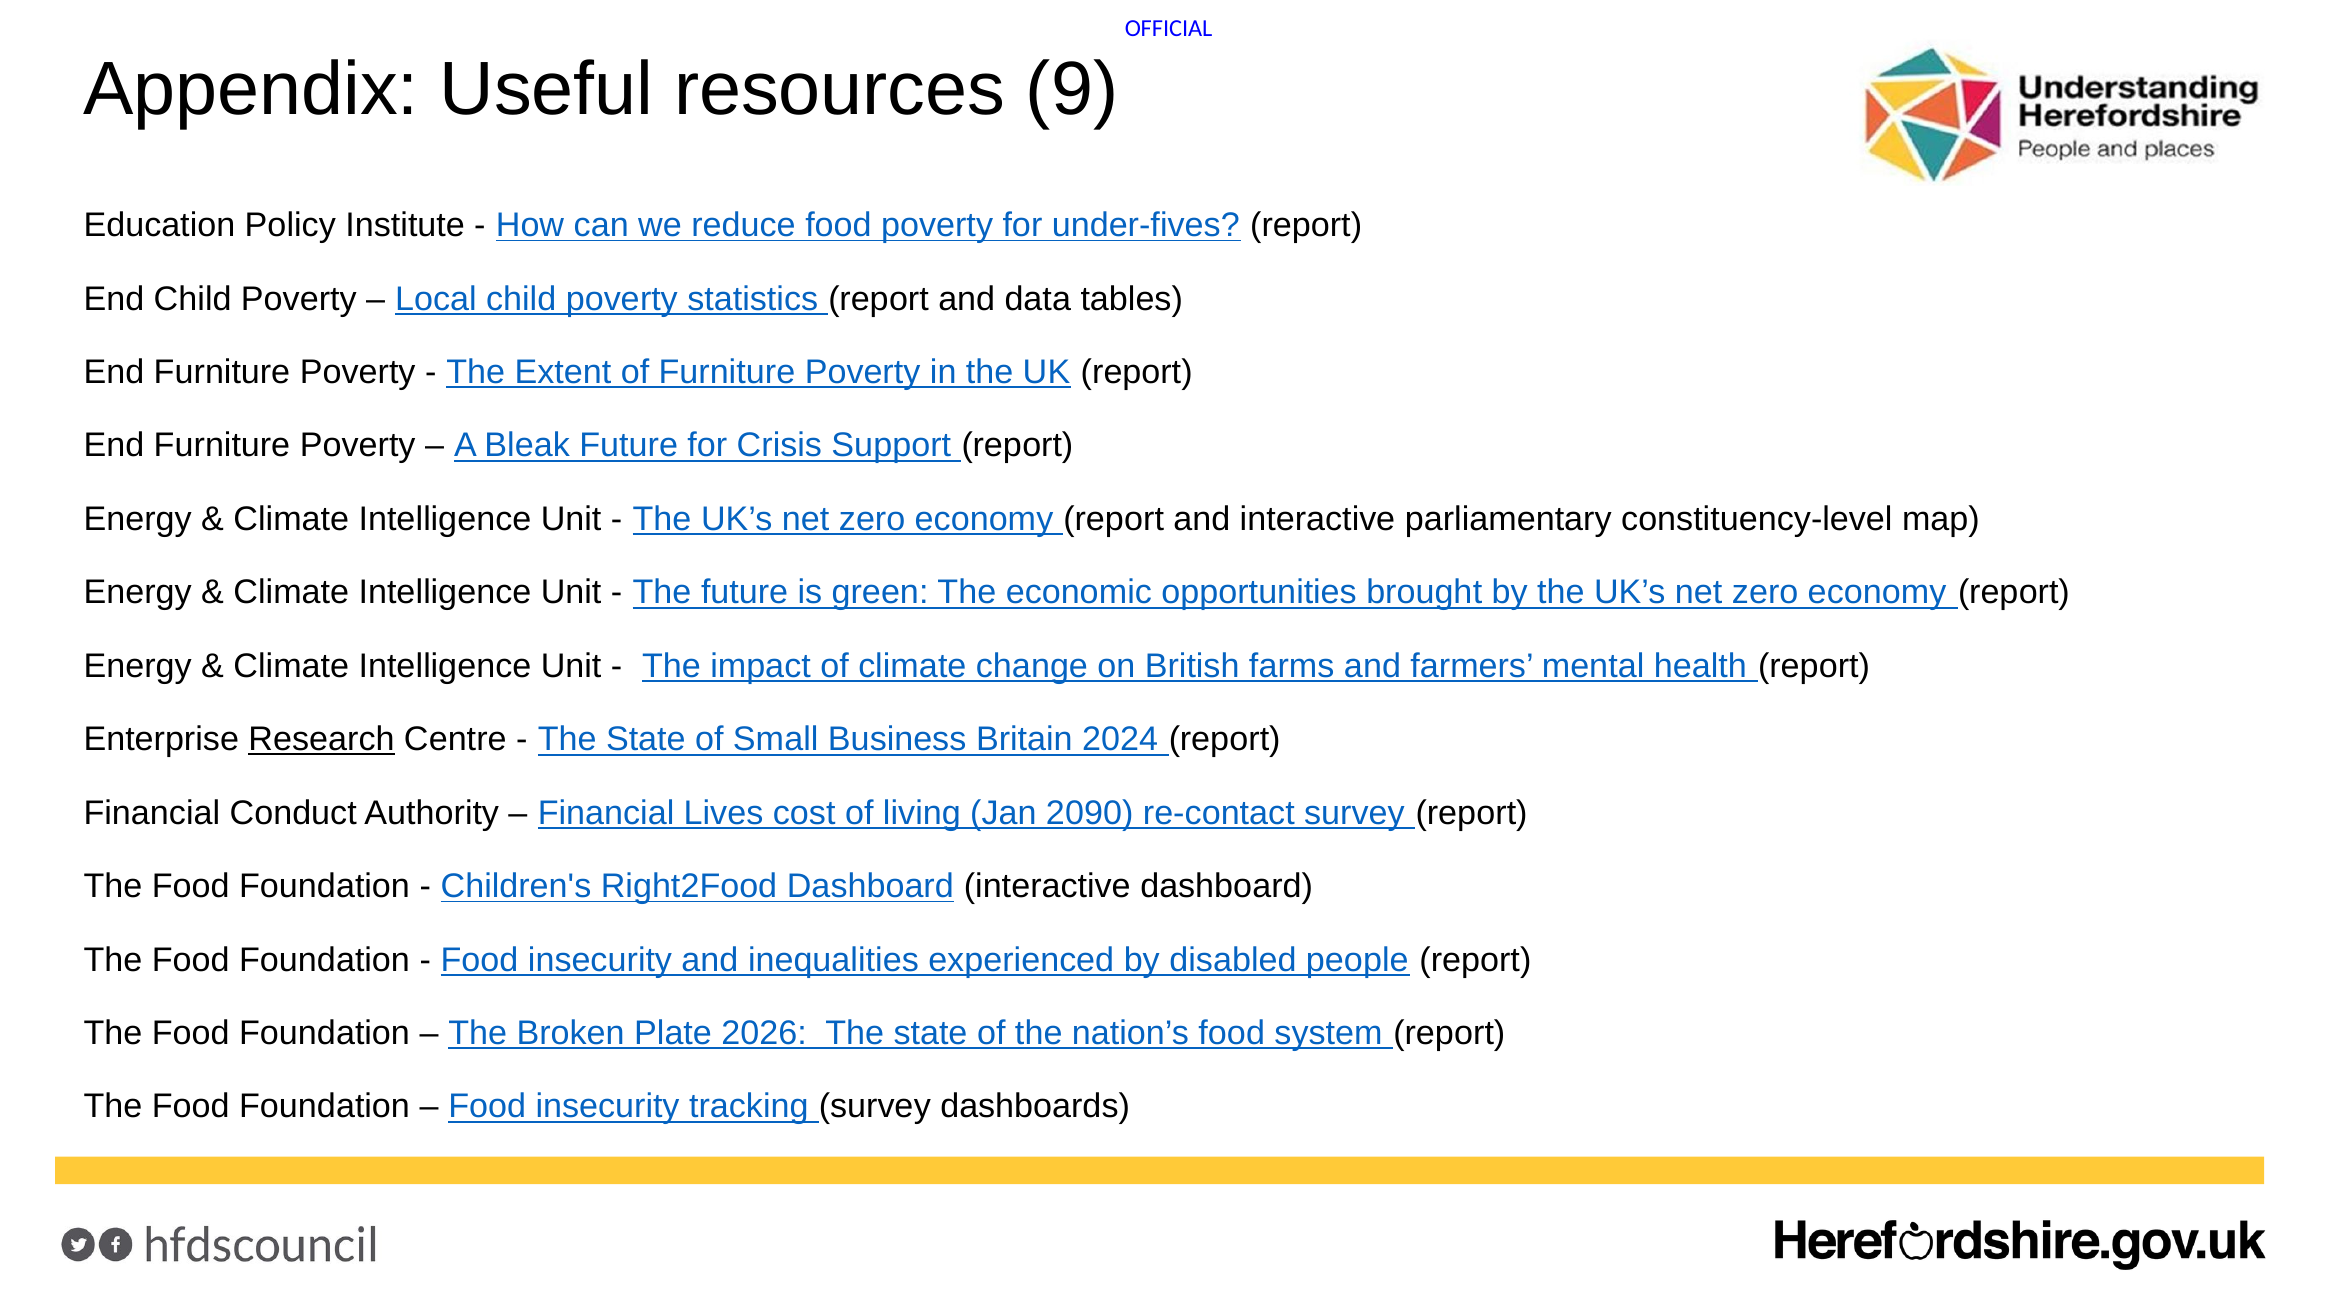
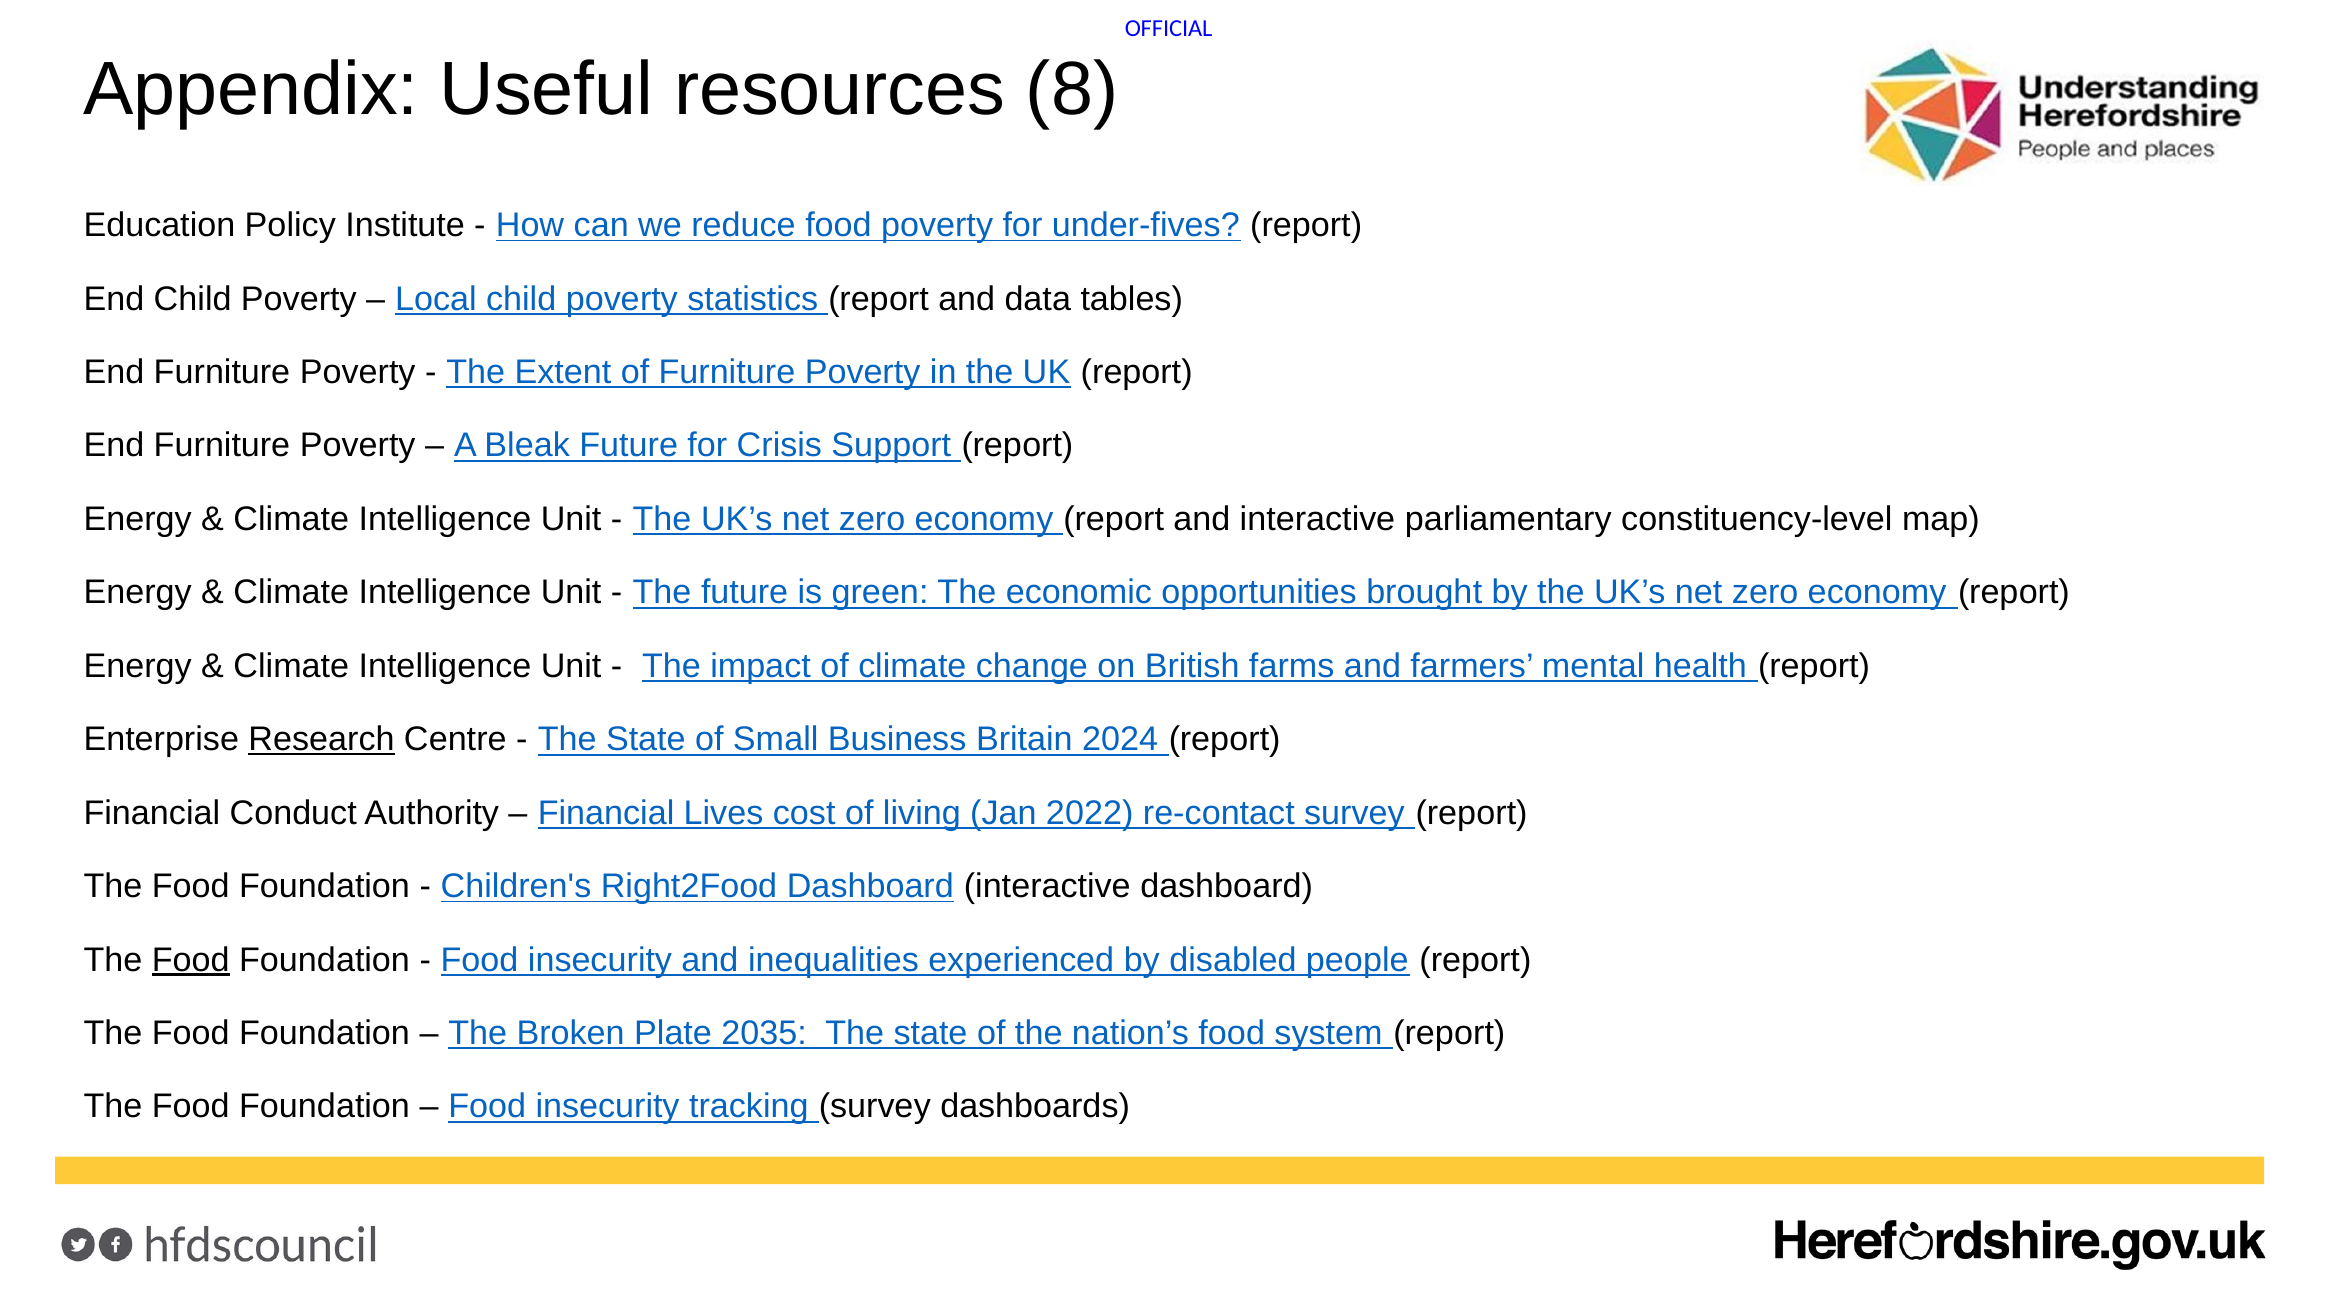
9: 9 -> 8
2090: 2090 -> 2022
Food at (191, 960) underline: none -> present
2026: 2026 -> 2035
